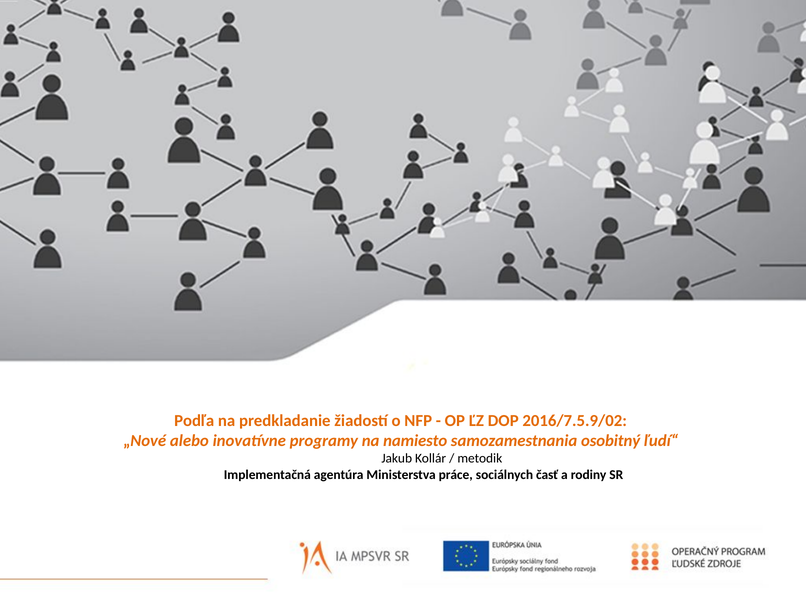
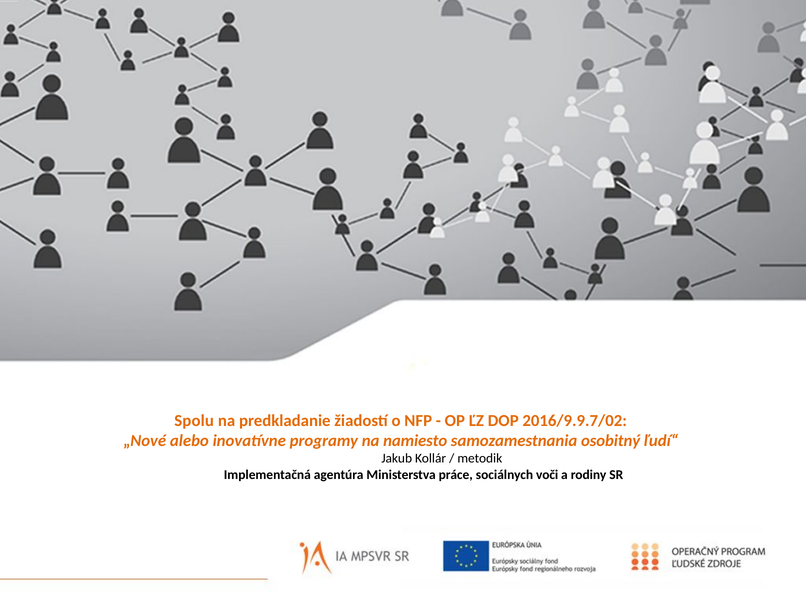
Podľa: Podľa -> Spolu
2016/7.5.9/02: 2016/7.5.9/02 -> 2016/9.9.7/02
časť: časť -> voči
